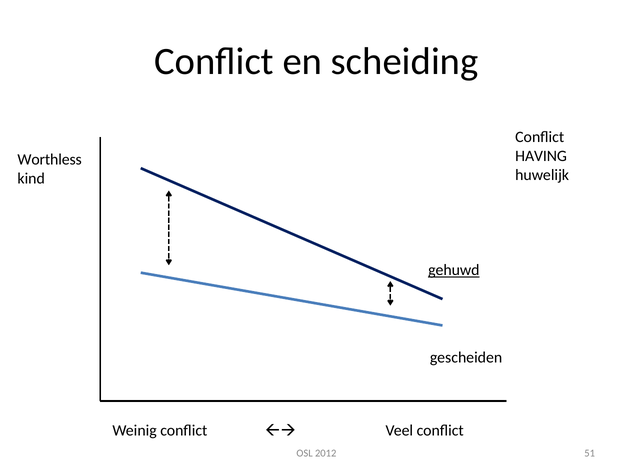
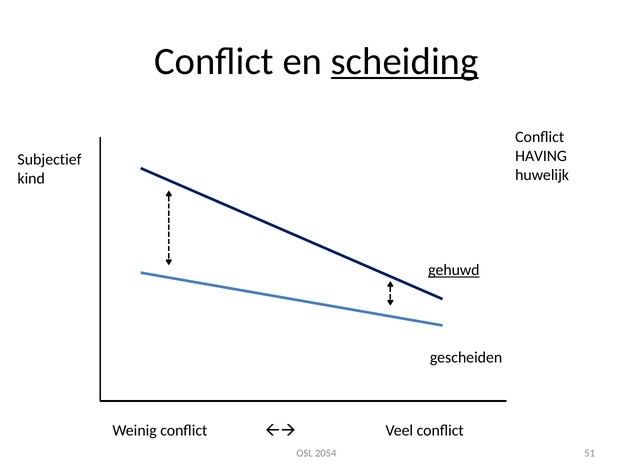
scheiding underline: none -> present
Worthless: Worthless -> Subjectief
2012: 2012 -> 2054
